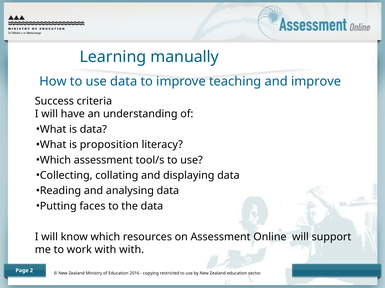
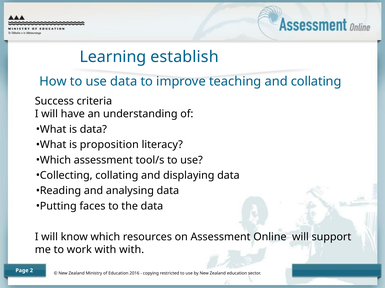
manually: manually -> establish
and improve: improve -> collating
